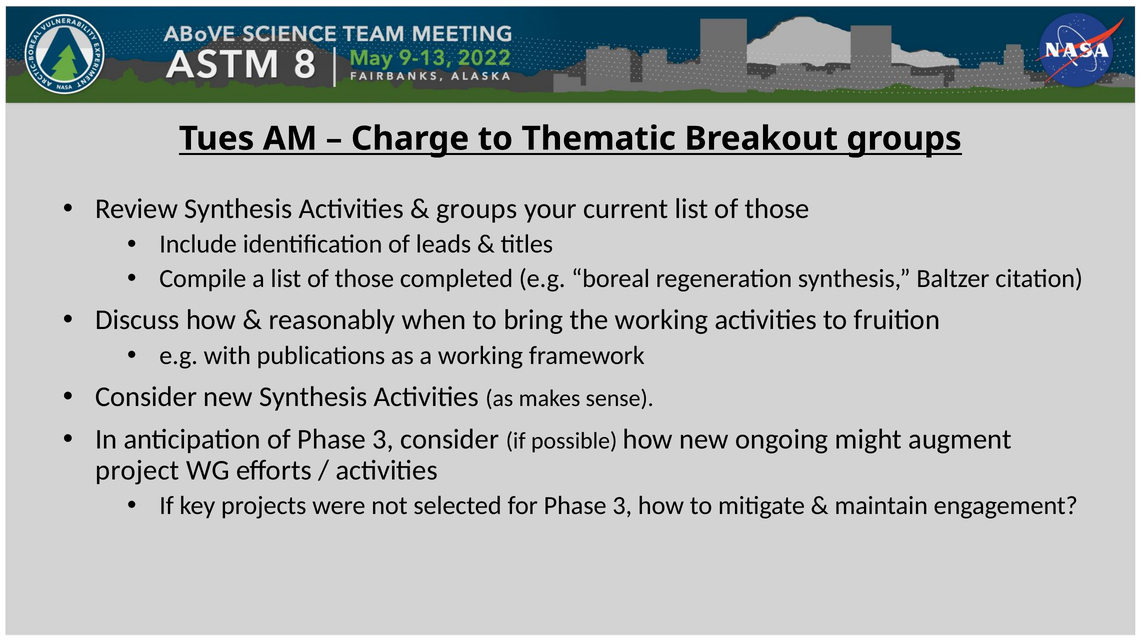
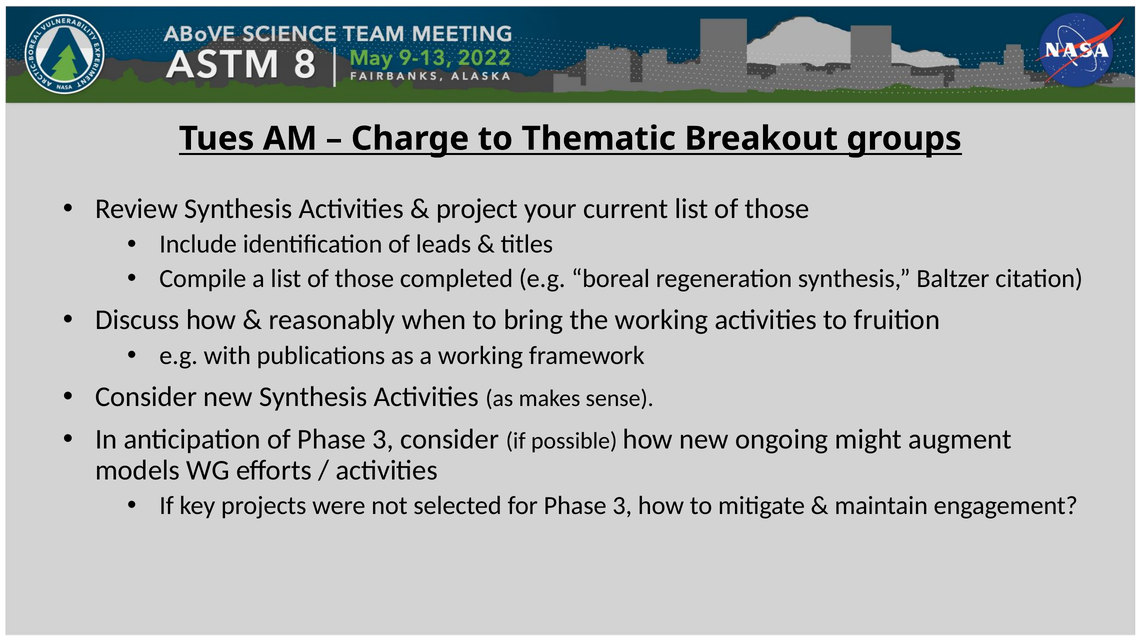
groups at (477, 209): groups -> project
project: project -> models
